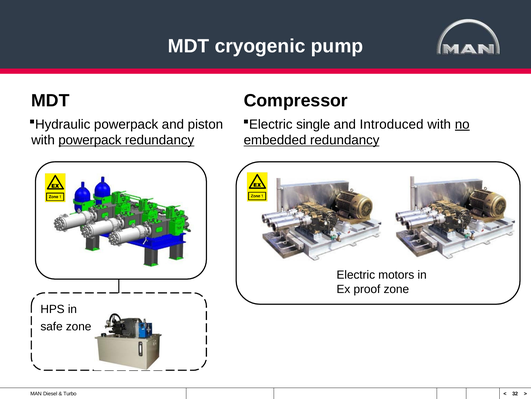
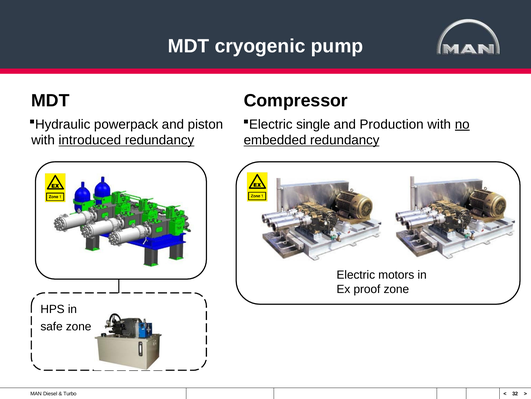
Introduced: Introduced -> Production
with powerpack: powerpack -> introduced
